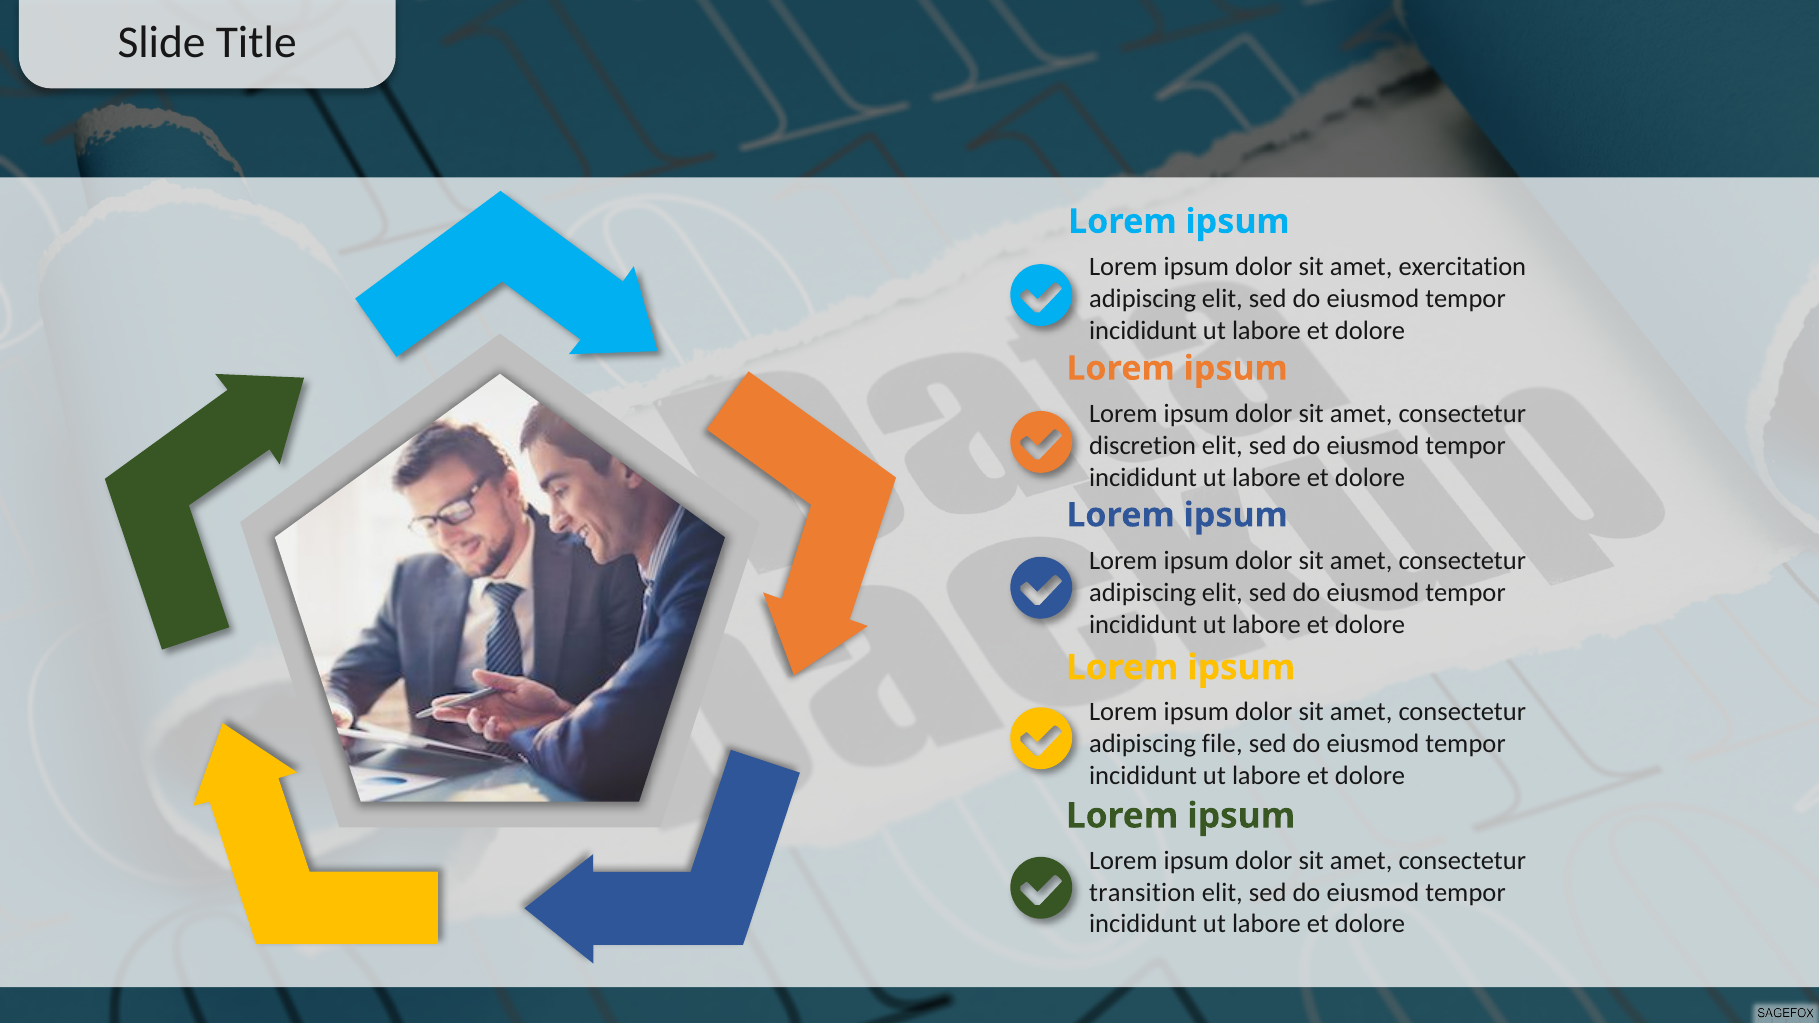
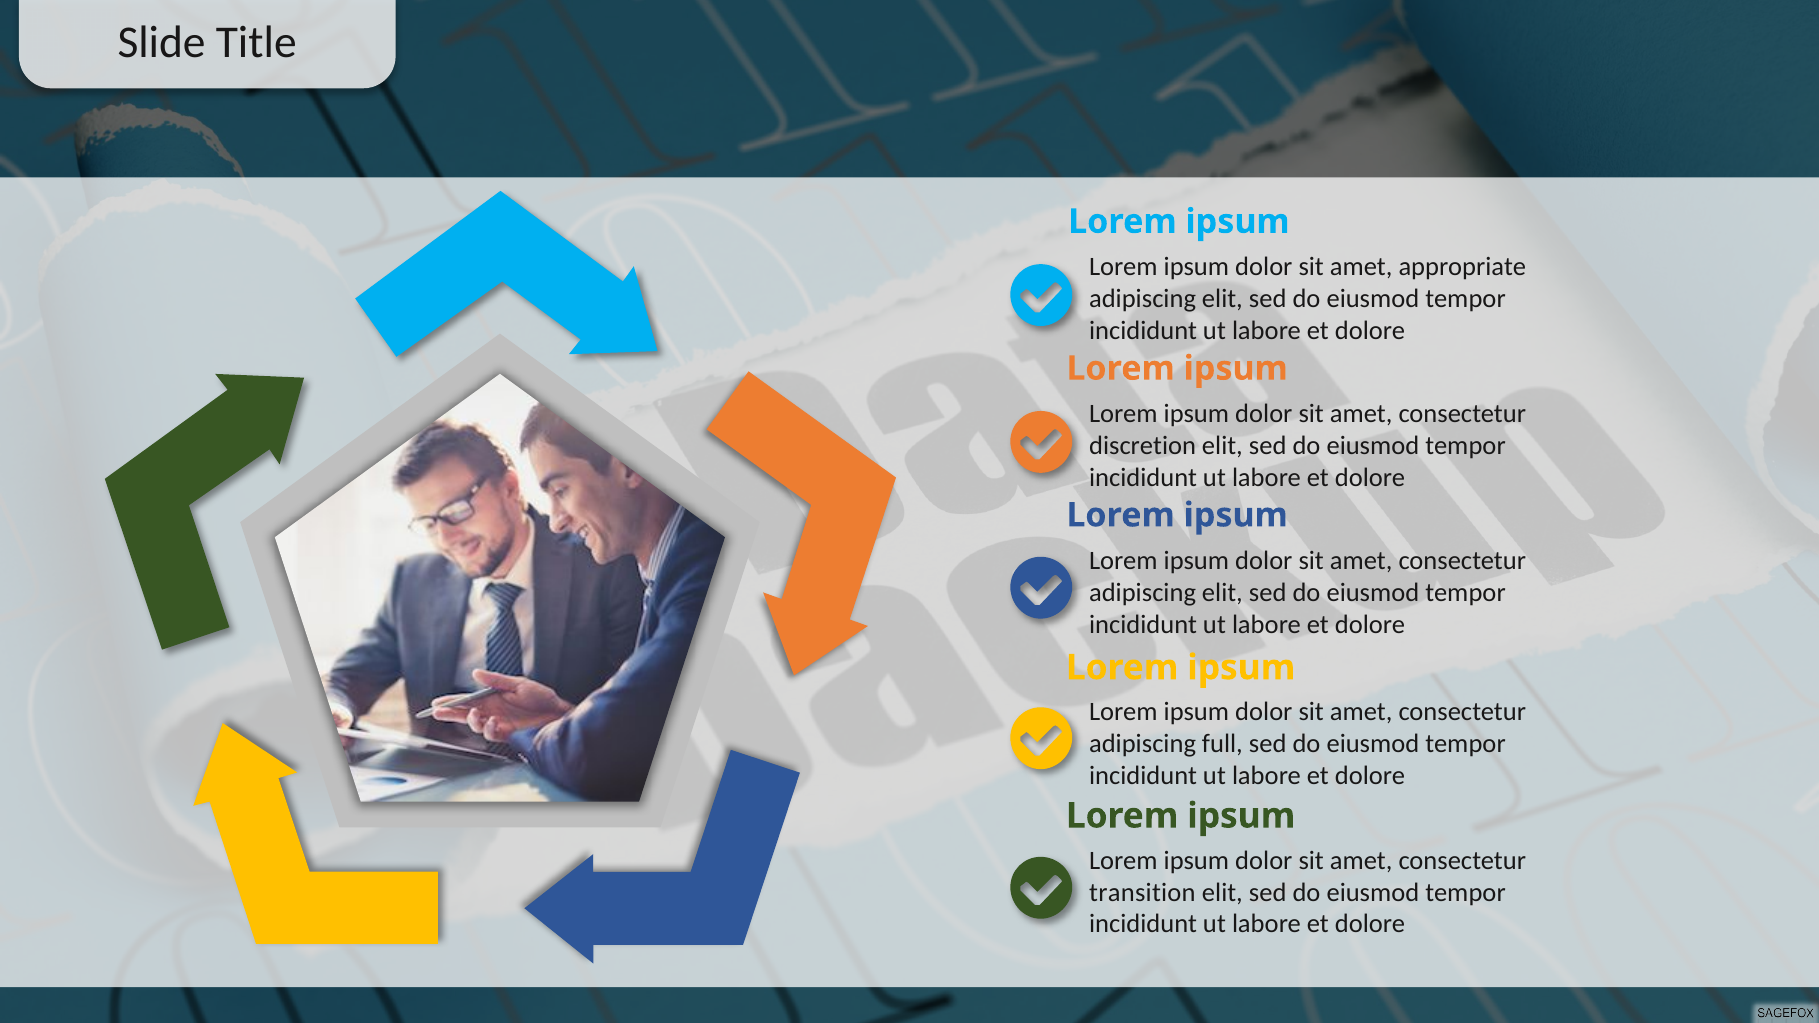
exercitation: exercitation -> appropriate
file: file -> full
